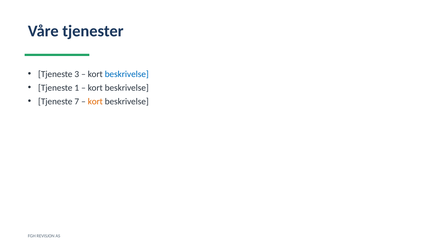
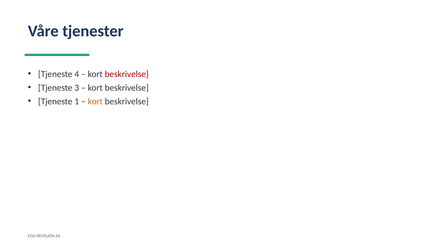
3: 3 -> 4
beskrivelse at (127, 74) colour: blue -> red
1: 1 -> 3
7: 7 -> 1
